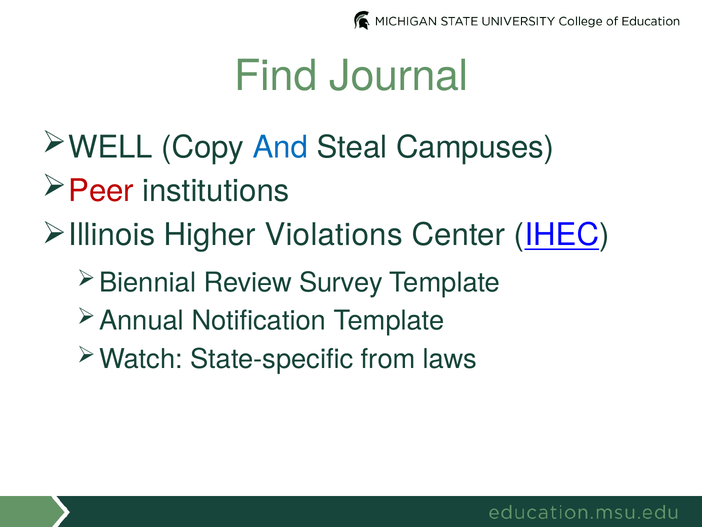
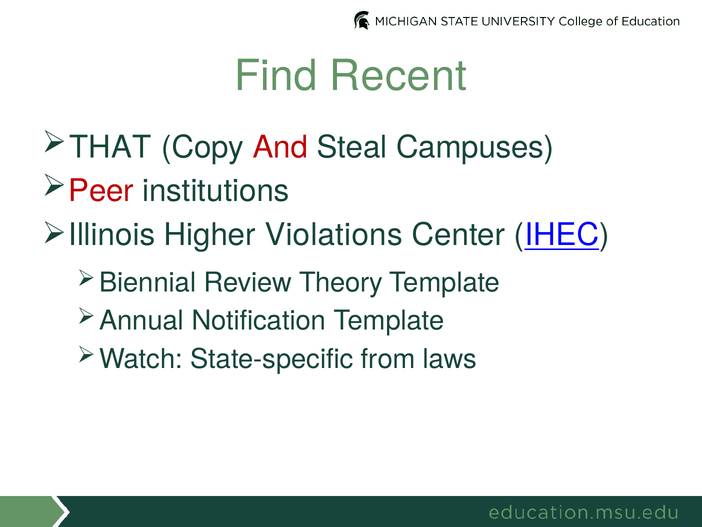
Journal: Journal -> Recent
WELL: WELL -> THAT
And colour: blue -> red
Survey: Survey -> Theory
